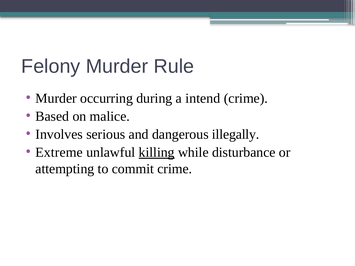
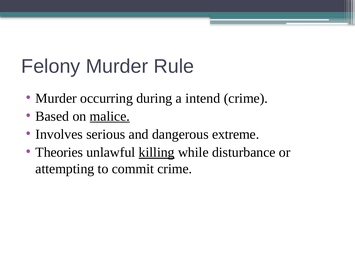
malice underline: none -> present
illegally: illegally -> extreme
Extreme: Extreme -> Theories
